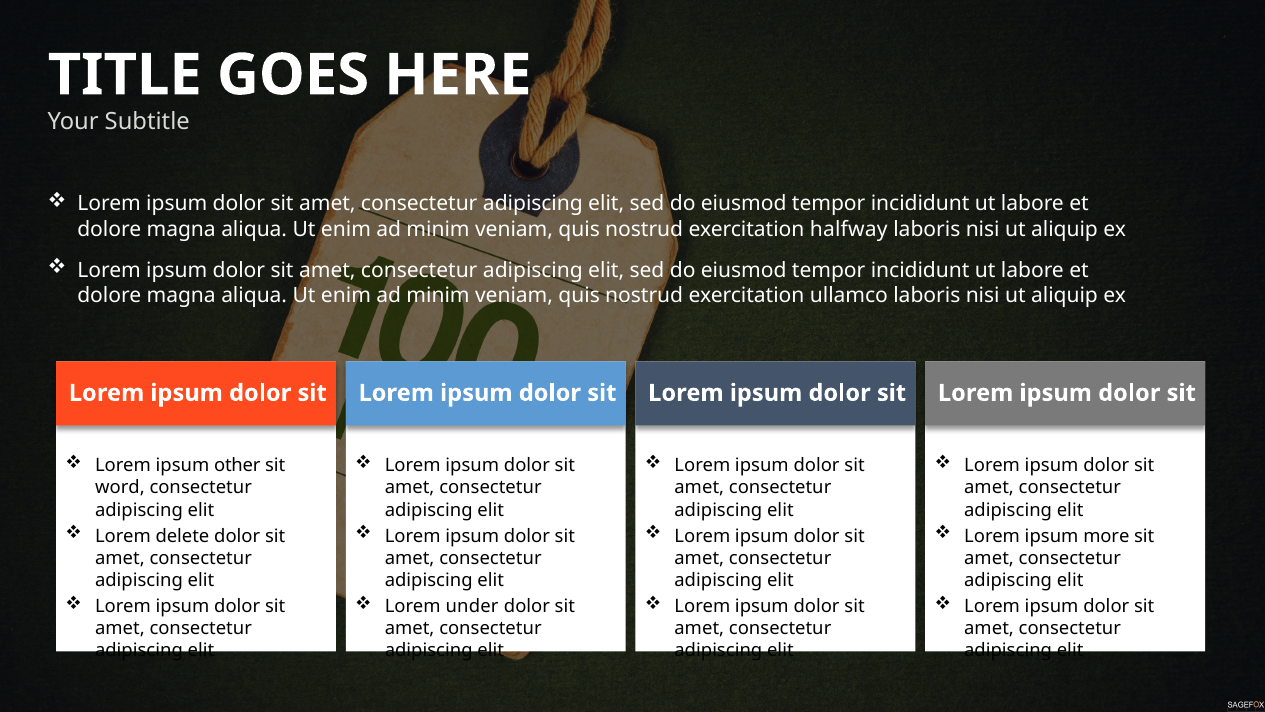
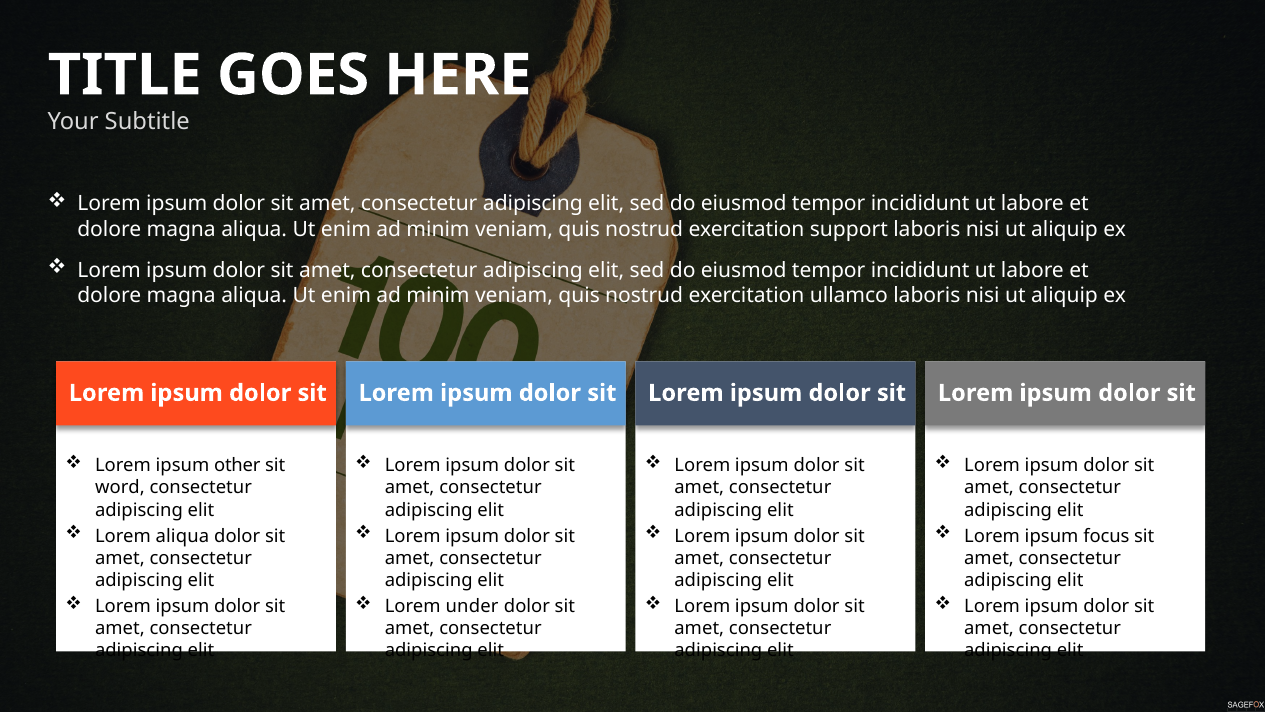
halfway: halfway -> support
Lorem delete: delete -> aliqua
more: more -> focus
